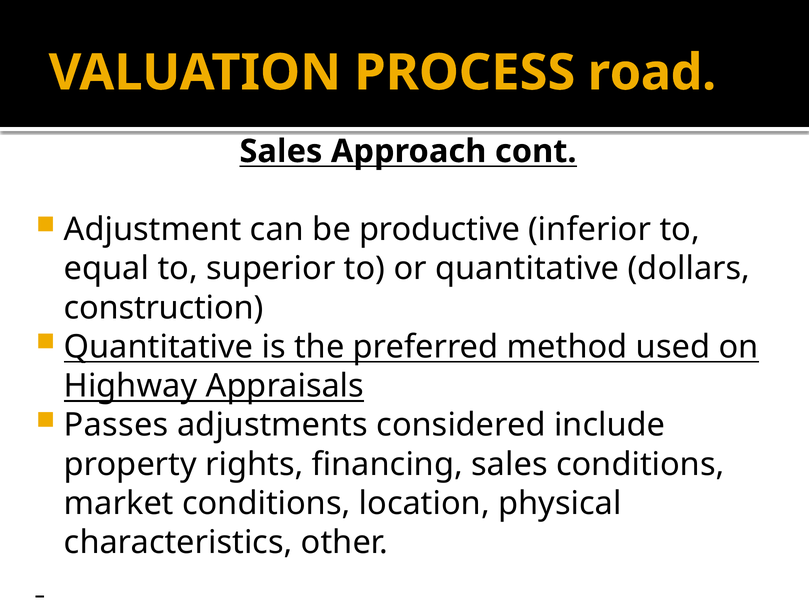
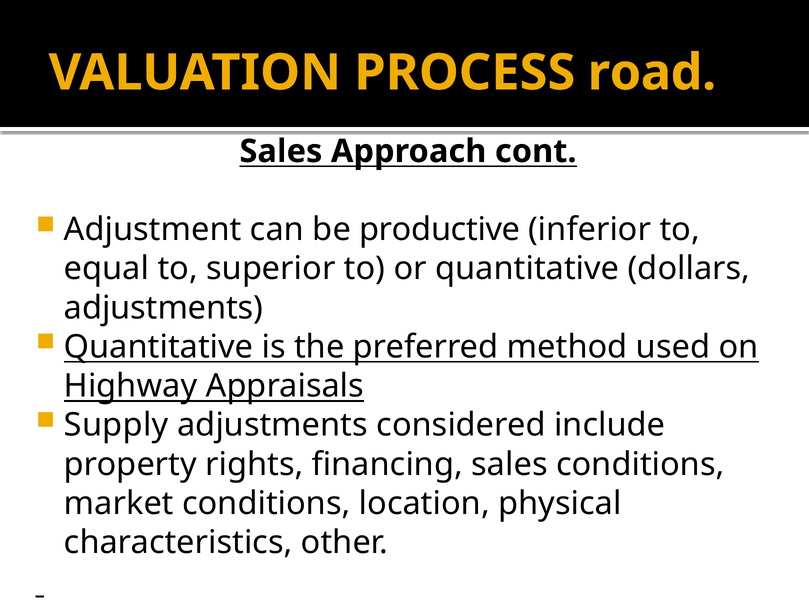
construction at (164, 308): construction -> adjustments
Passes: Passes -> Supply
